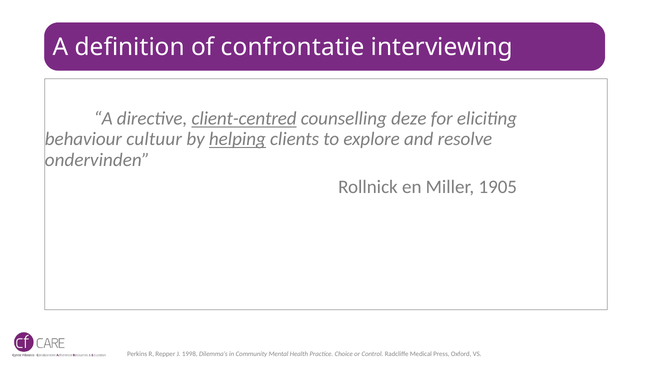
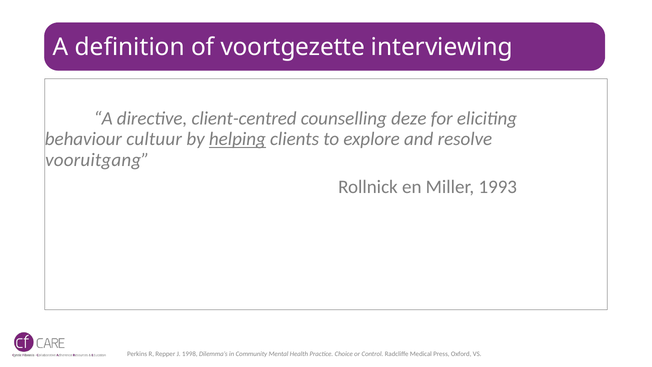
confrontatie: confrontatie -> voortgezette
client-centred underline: present -> none
ondervinden: ondervinden -> vooruitgang
1905: 1905 -> 1993
